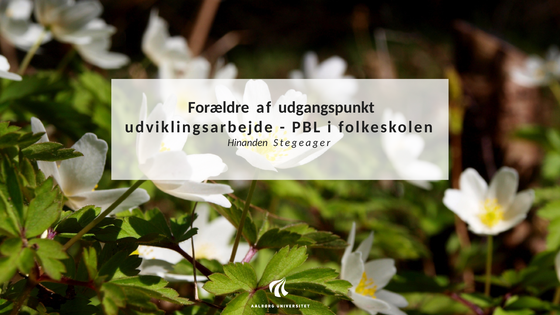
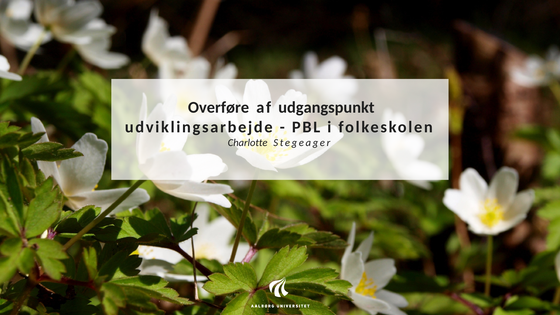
Forældre: Forældre -> Overføre
Hinanden: Hinanden -> Charlotte
